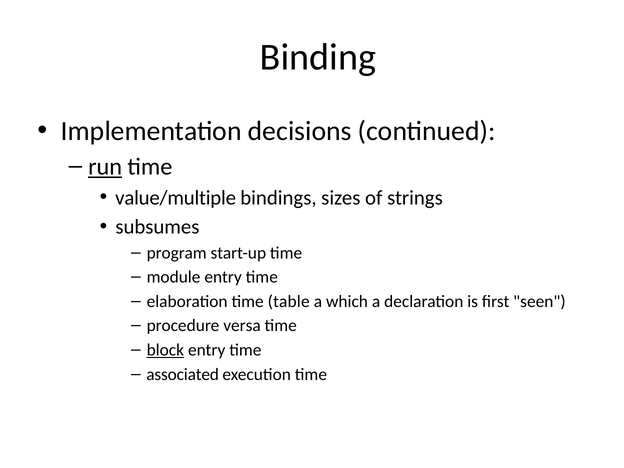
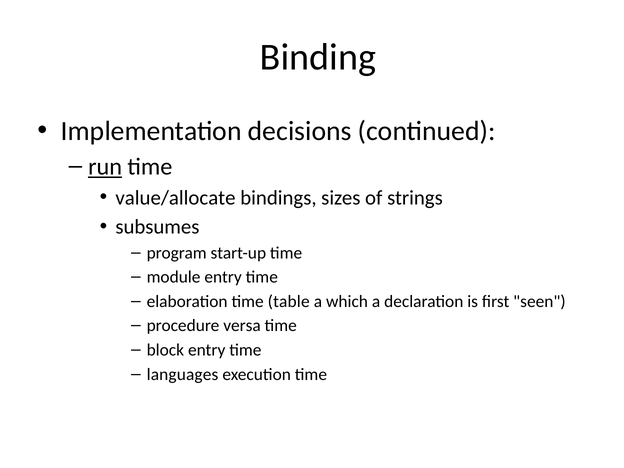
value/multiple: value/multiple -> value/allocate
block underline: present -> none
associated: associated -> languages
